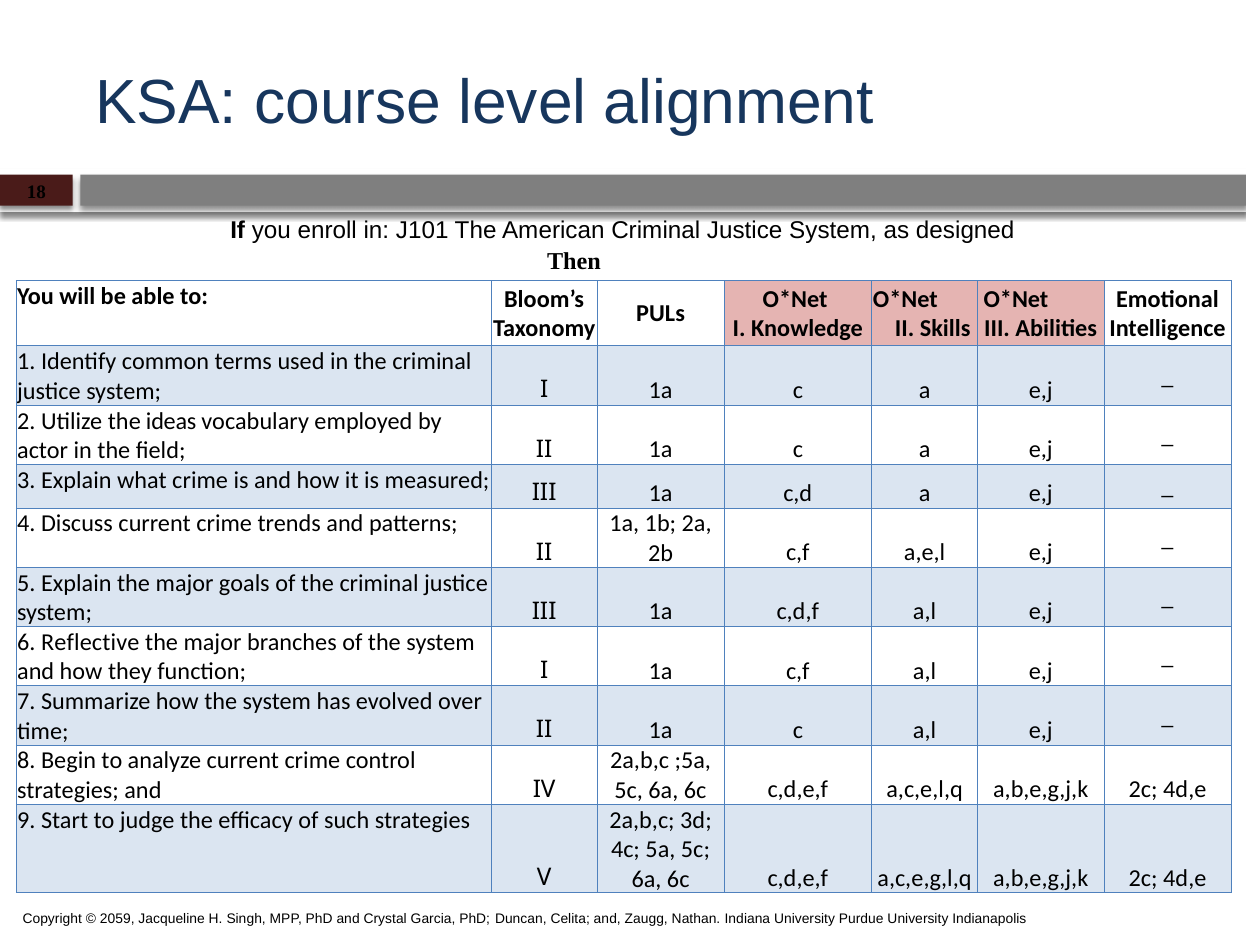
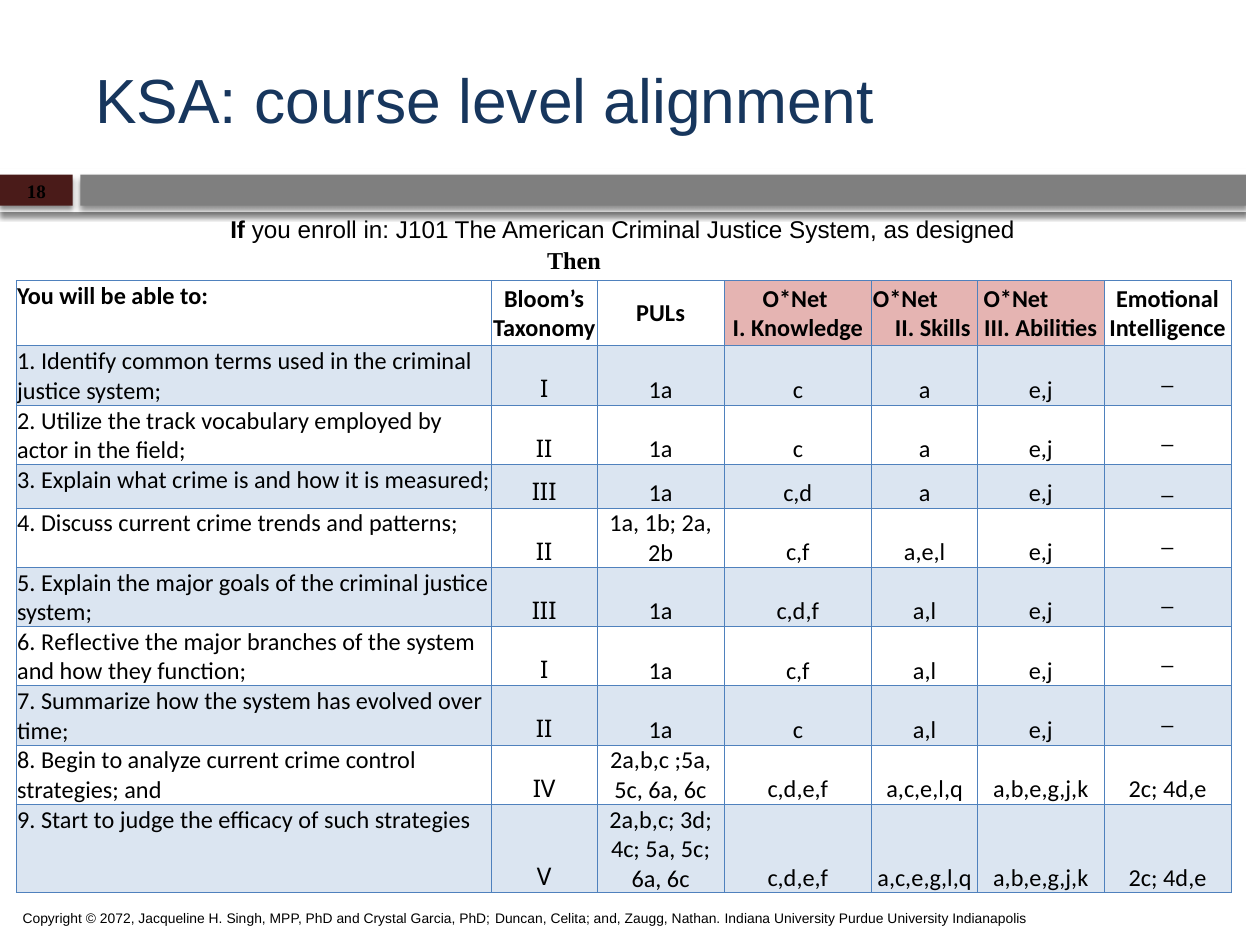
ideas: ideas -> track
2059: 2059 -> 2072
